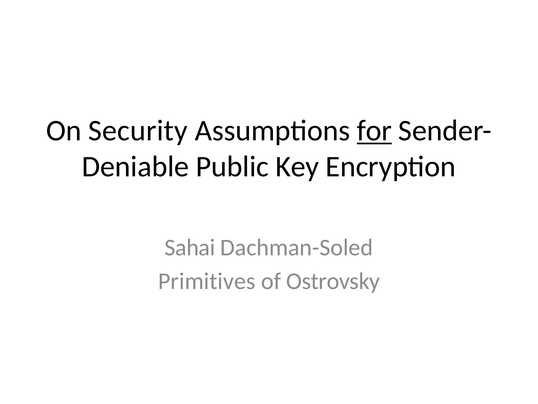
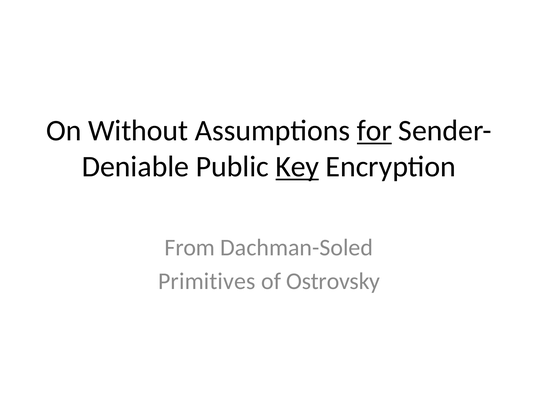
Security: Security -> Without
Key underline: none -> present
Sahai: Sahai -> From
